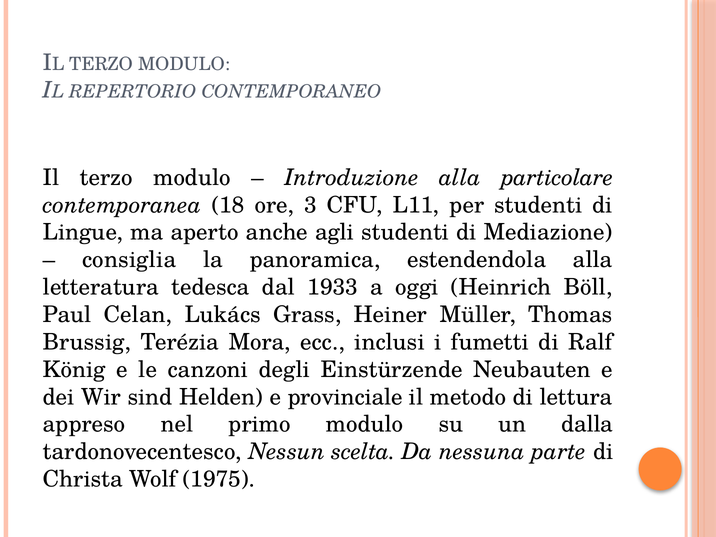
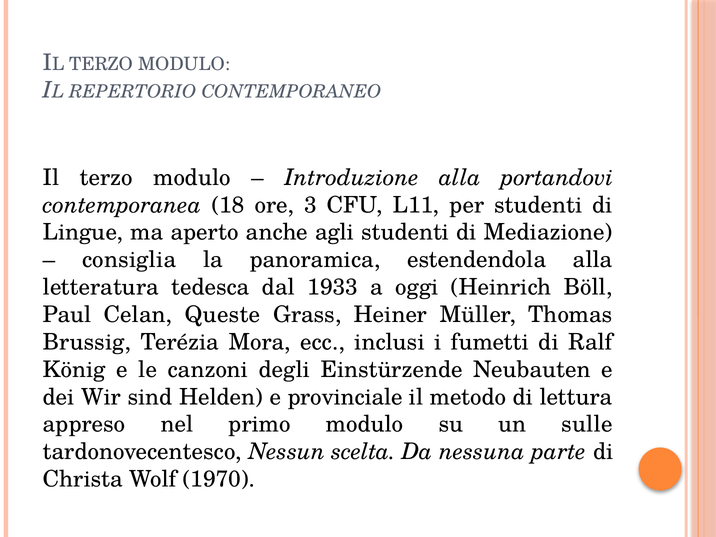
particolare: particolare -> portandovi
Lukács: Lukács -> Queste
dalla: dalla -> sulle
1975: 1975 -> 1970
